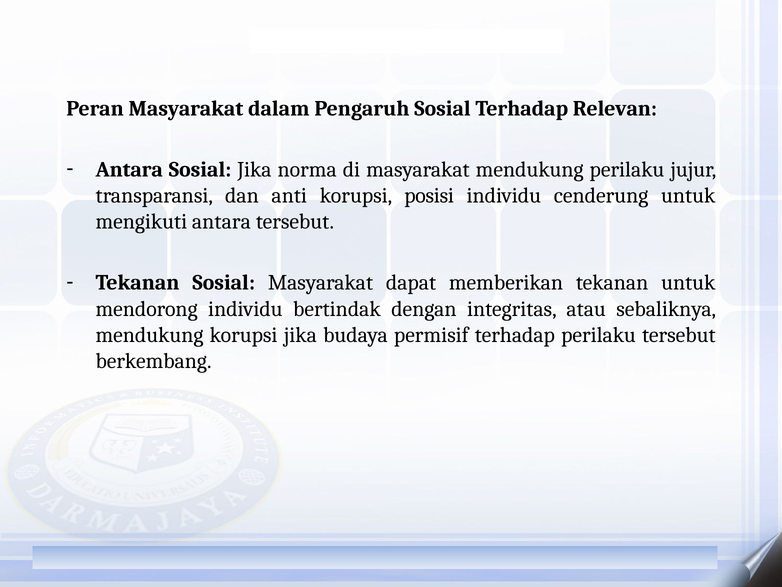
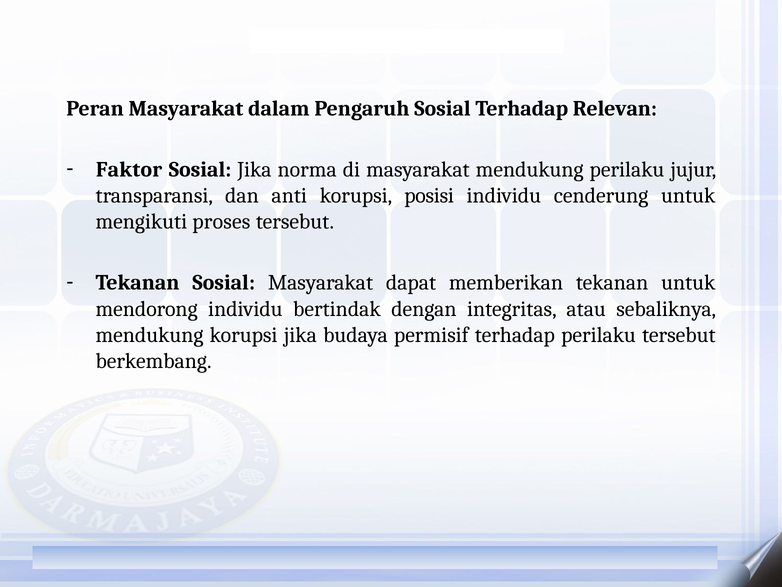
Antara at (129, 169): Antara -> Faktor
mengikuti antara: antara -> proses
